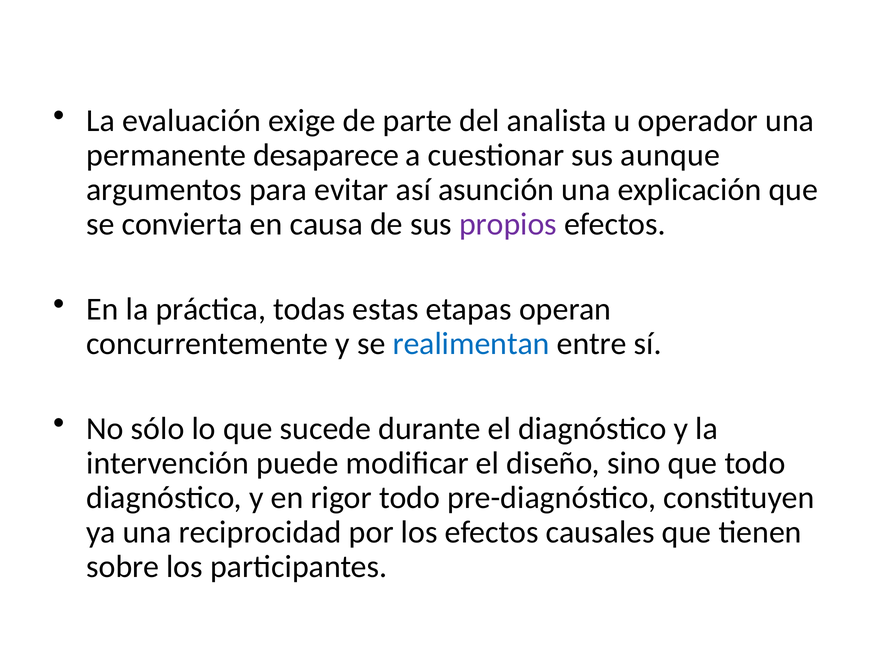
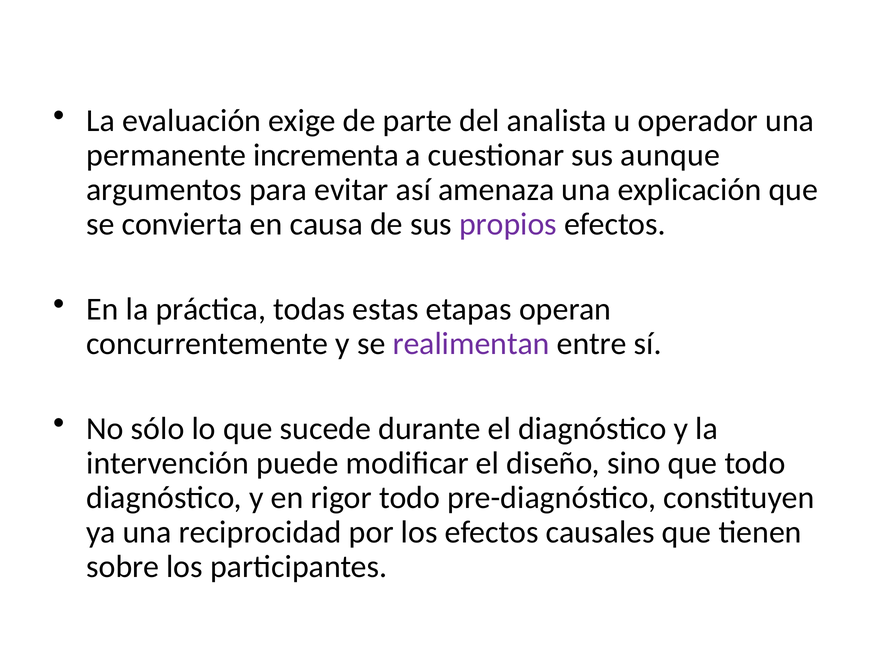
desaparece: desaparece -> incrementa
asunción: asunción -> amenaza
realimentan colour: blue -> purple
